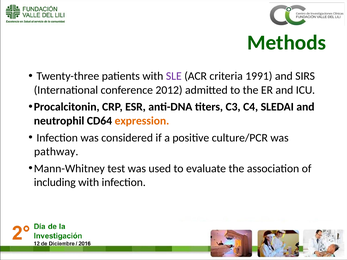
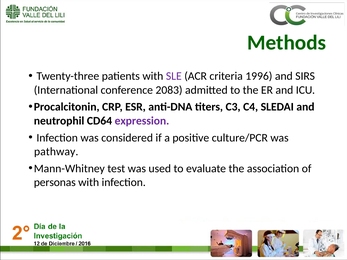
1991: 1991 -> 1996
2012: 2012 -> 2083
expression colour: orange -> purple
including: including -> personas
